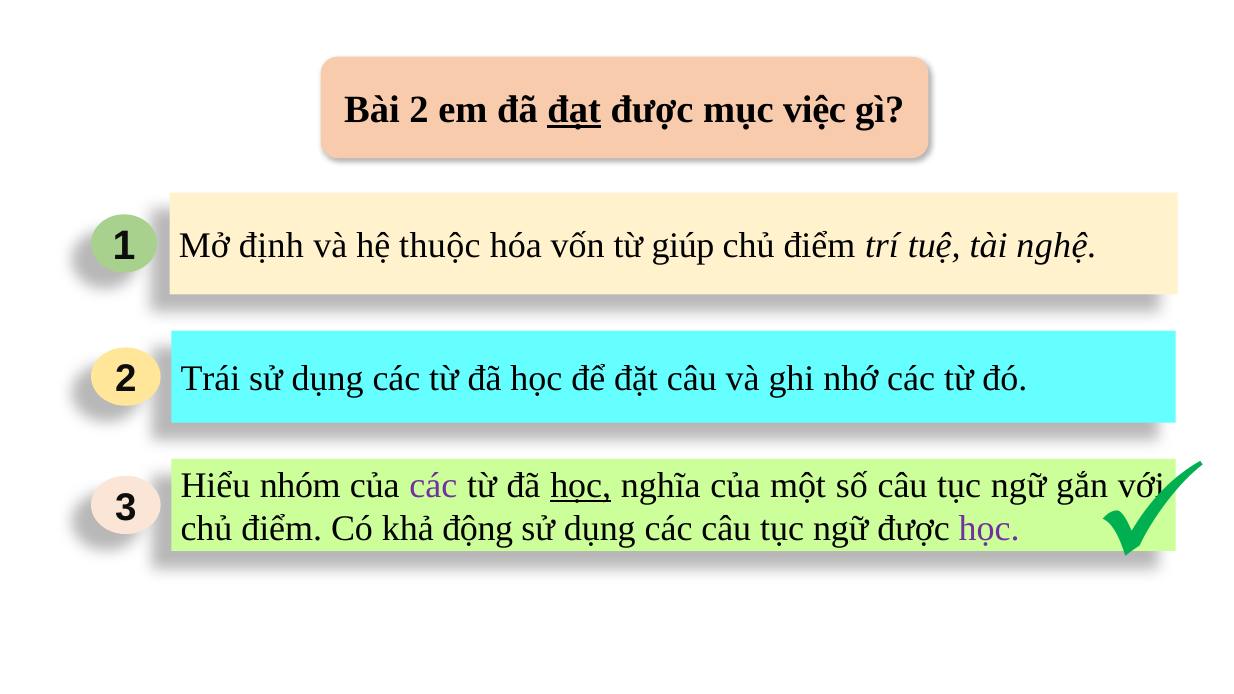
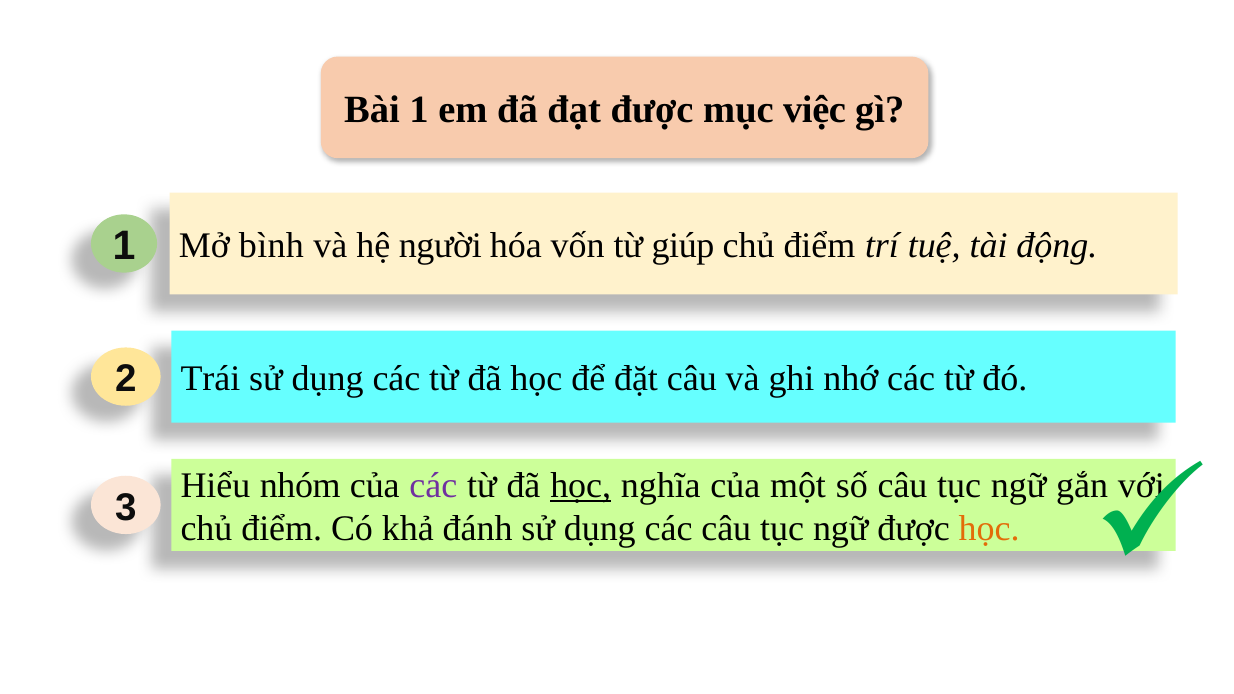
Bài 2: 2 -> 1
đạt underline: present -> none
định: định -> bình
thuộc: thuộc -> người
nghệ: nghệ -> động
động: động -> đánh
học at (989, 529) colour: purple -> orange
